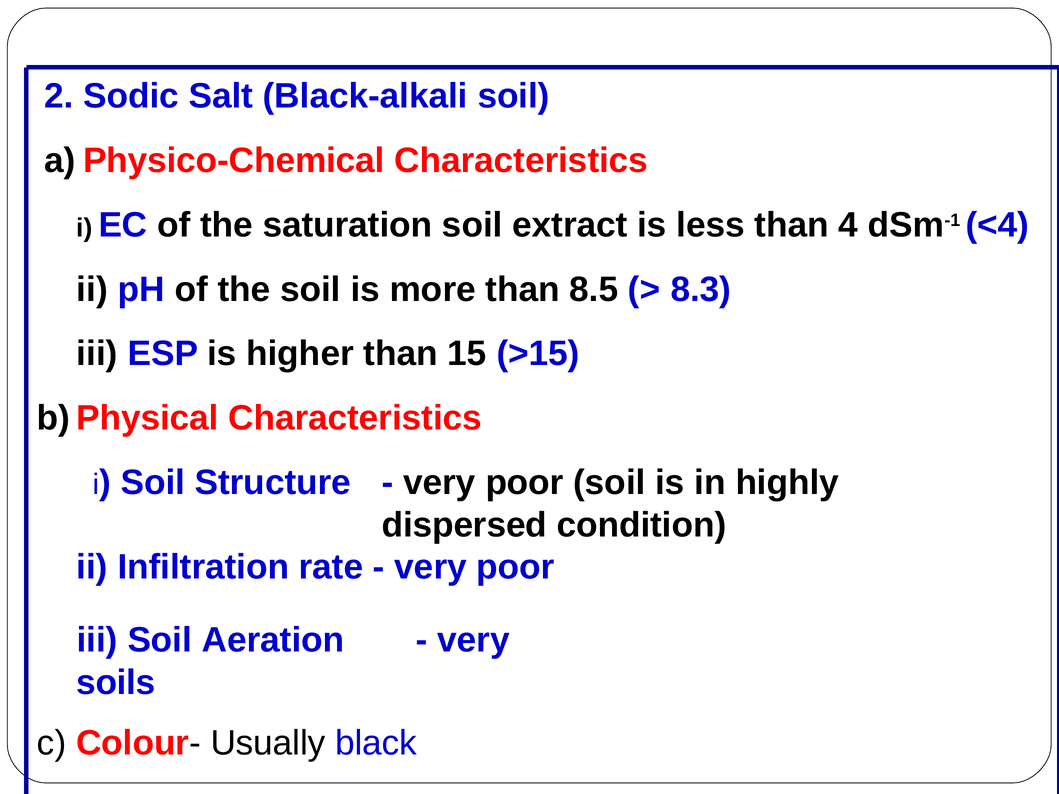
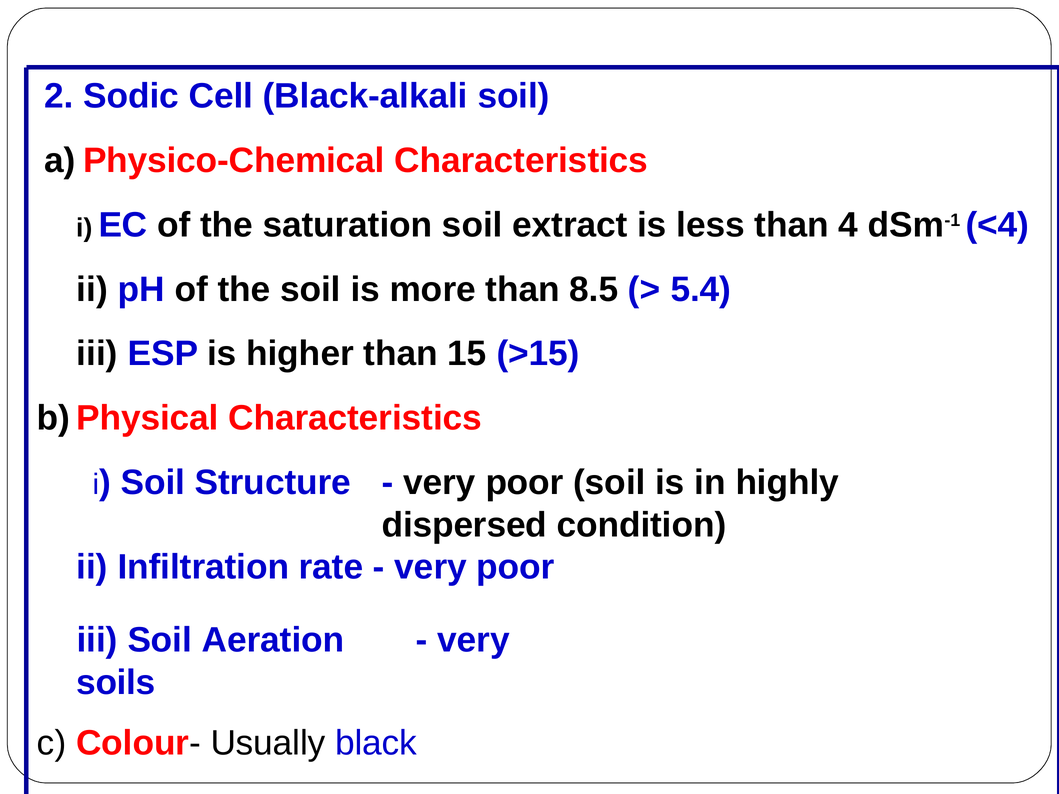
Salt: Salt -> Cell
8.3: 8.3 -> 5.4
